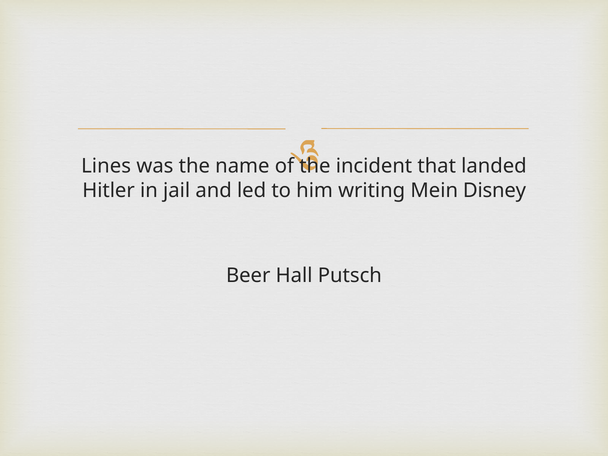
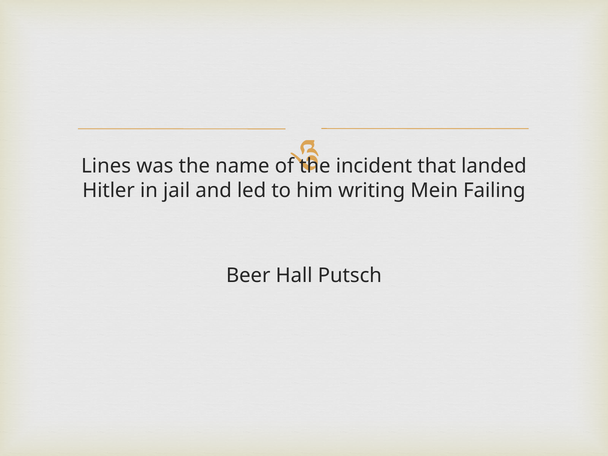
Disney: Disney -> Failing
